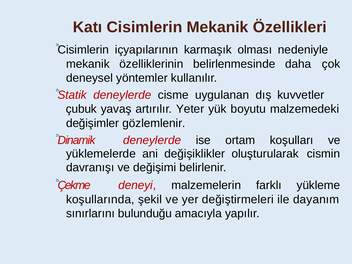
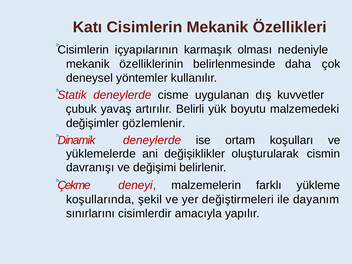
Yeter: Yeter -> Belirli
bulunduğu: bulunduğu -> cisimlerdir
